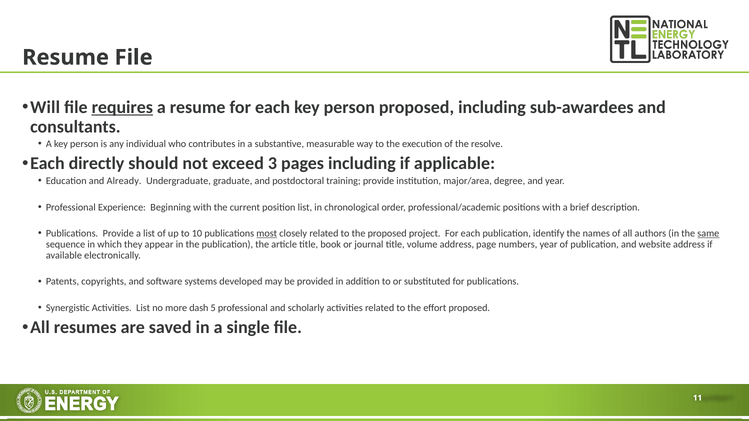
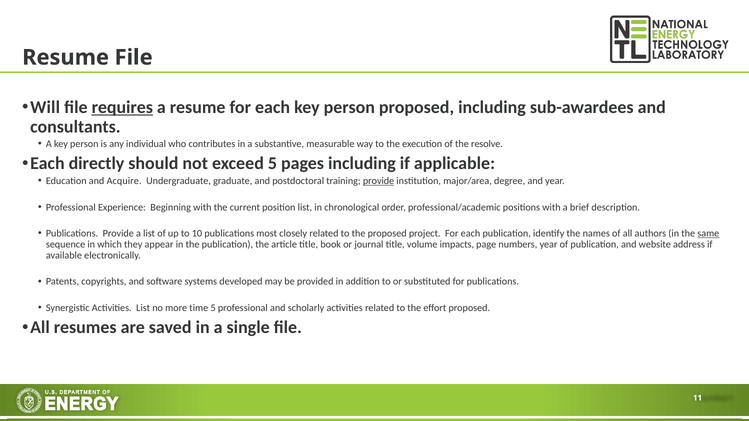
exceed 3: 3 -> 5
Already: Already -> Acquire
provide at (379, 181) underline: none -> present
most underline: present -> none
volume address: address -> impacts
dash: dash -> time
